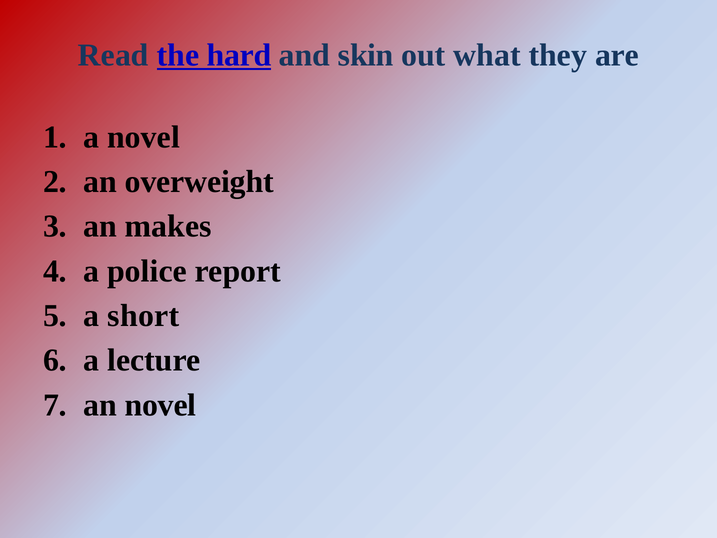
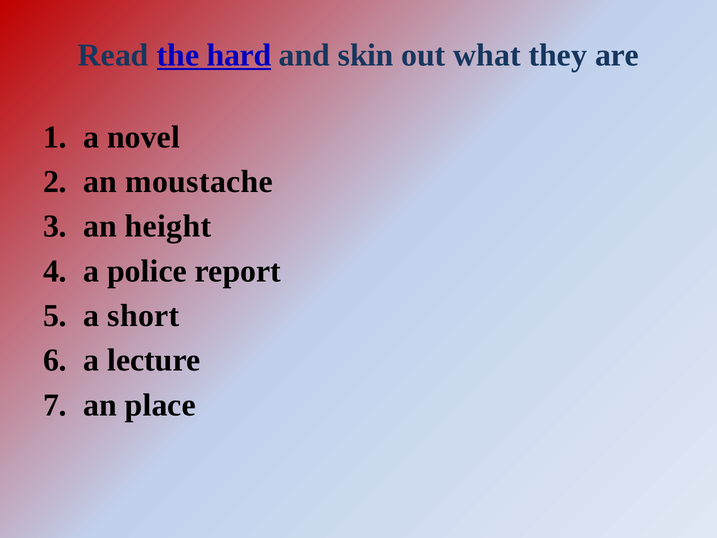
overweight: overweight -> moustache
makes: makes -> height
an novel: novel -> place
